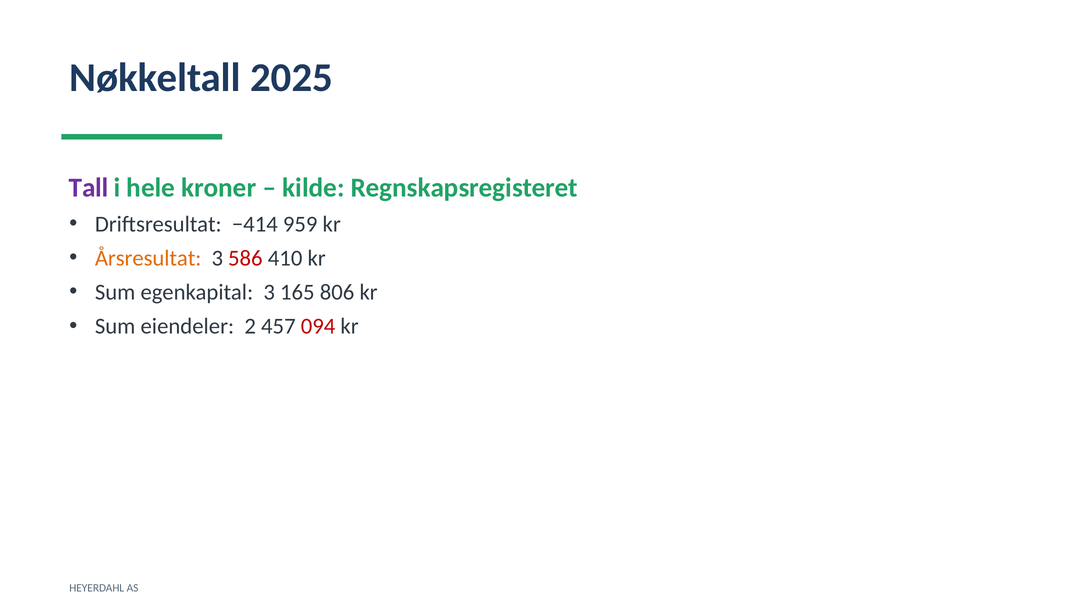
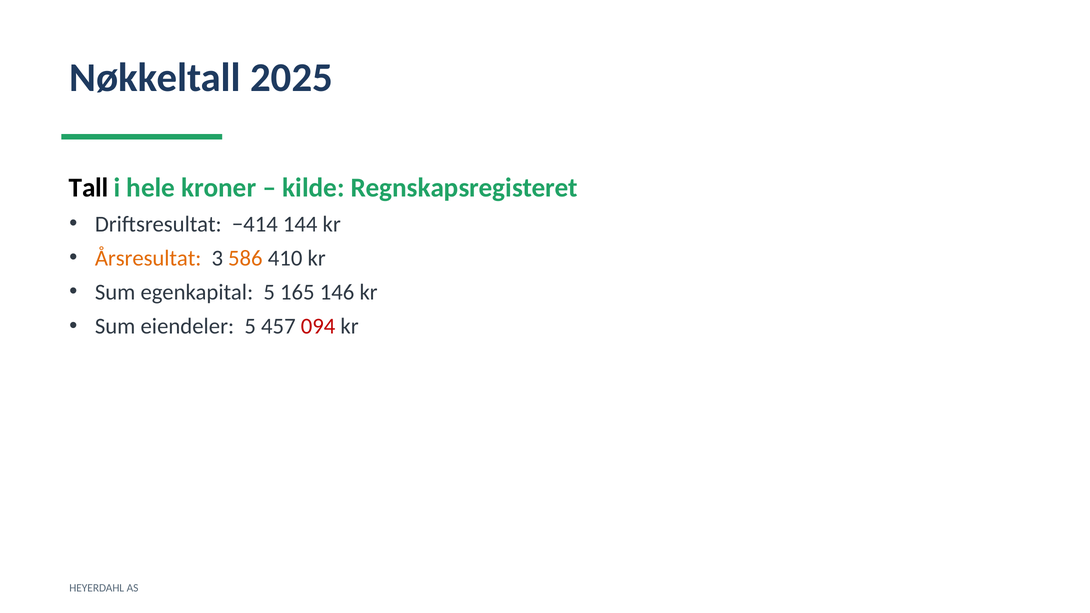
Tall colour: purple -> black
959: 959 -> 144
586 colour: red -> orange
egenkapital 3: 3 -> 5
806: 806 -> 146
eiendeler 2: 2 -> 5
